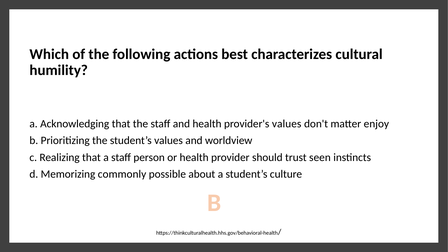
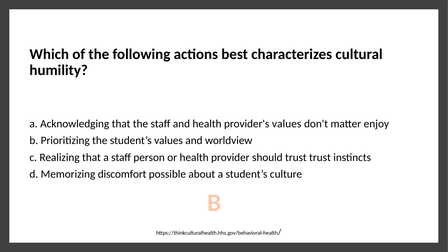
trust seen: seen -> trust
commonly: commonly -> discomfort
